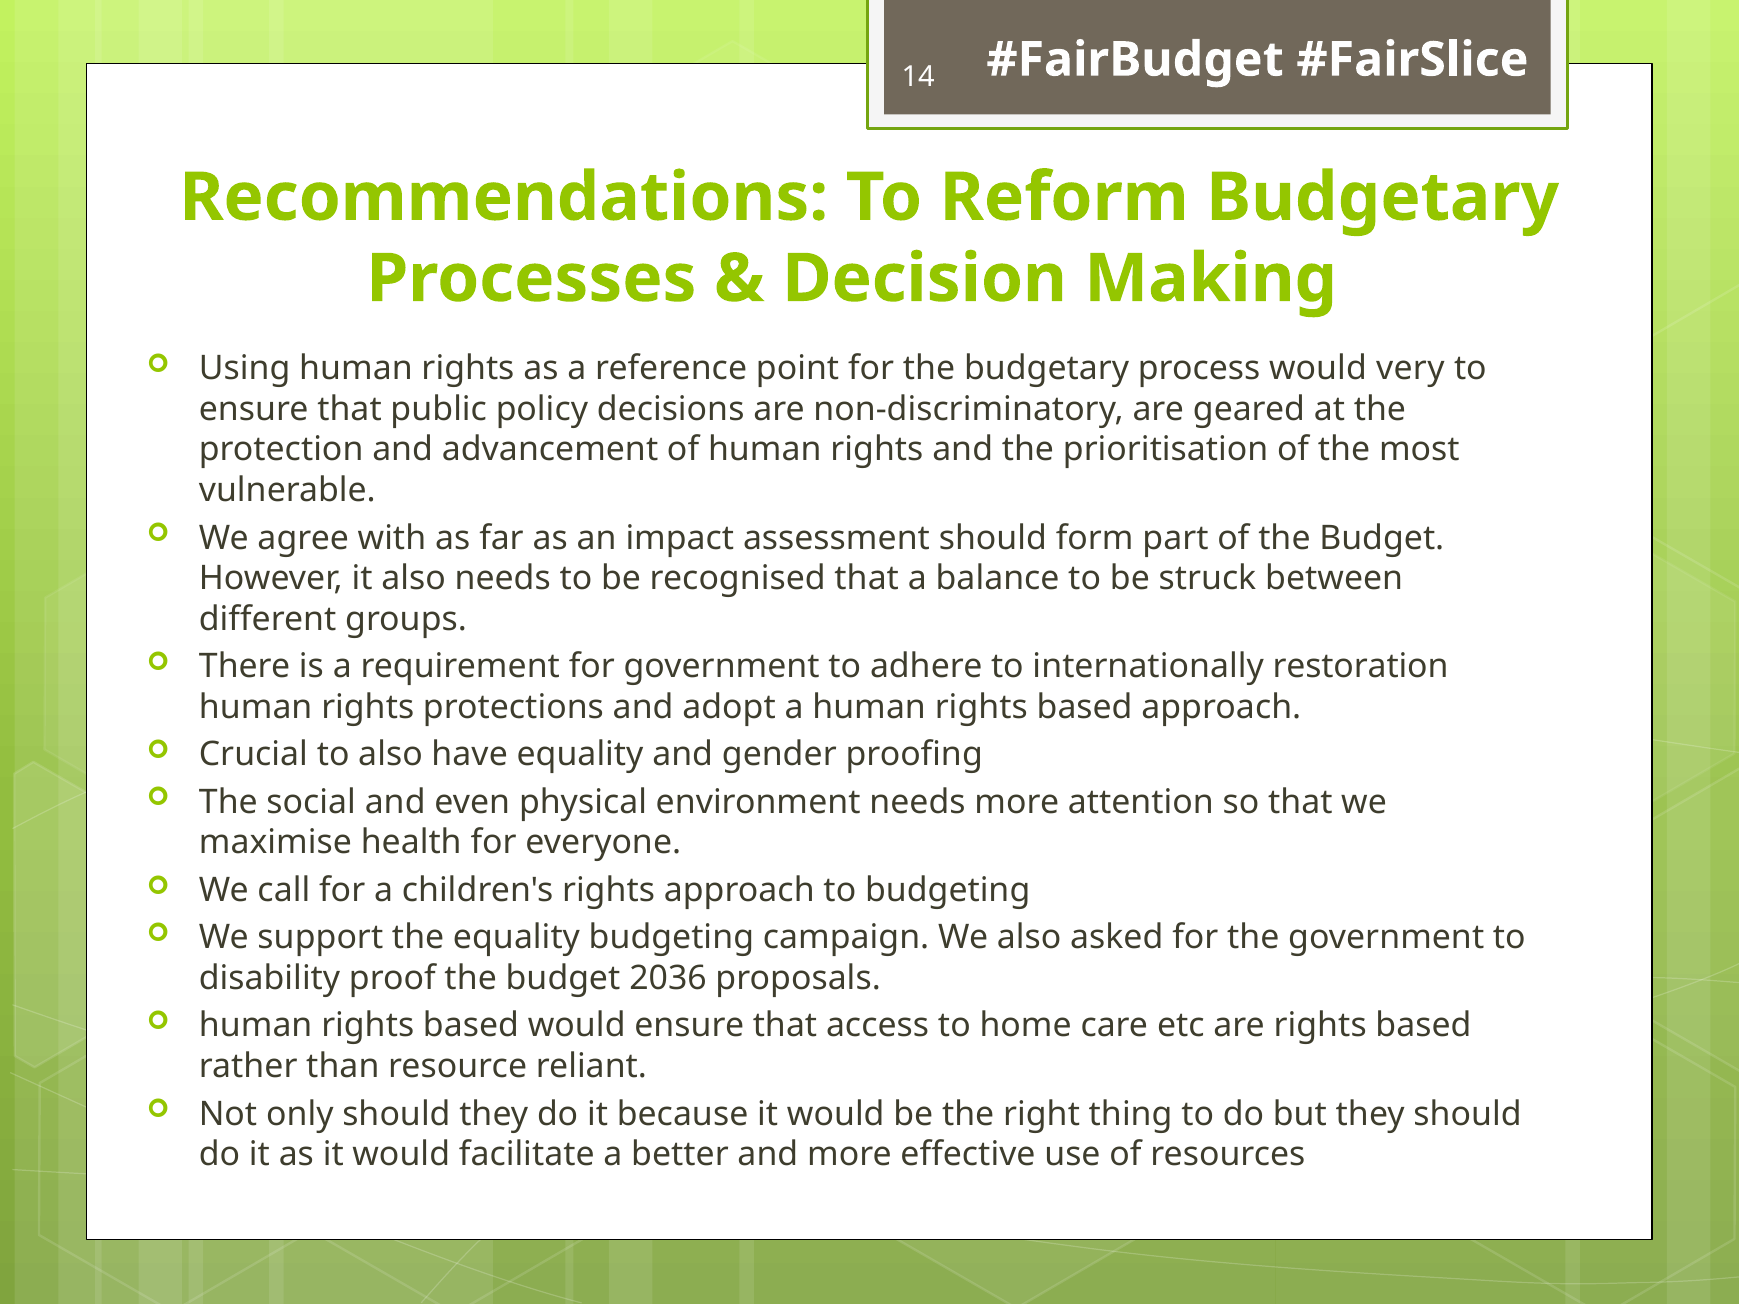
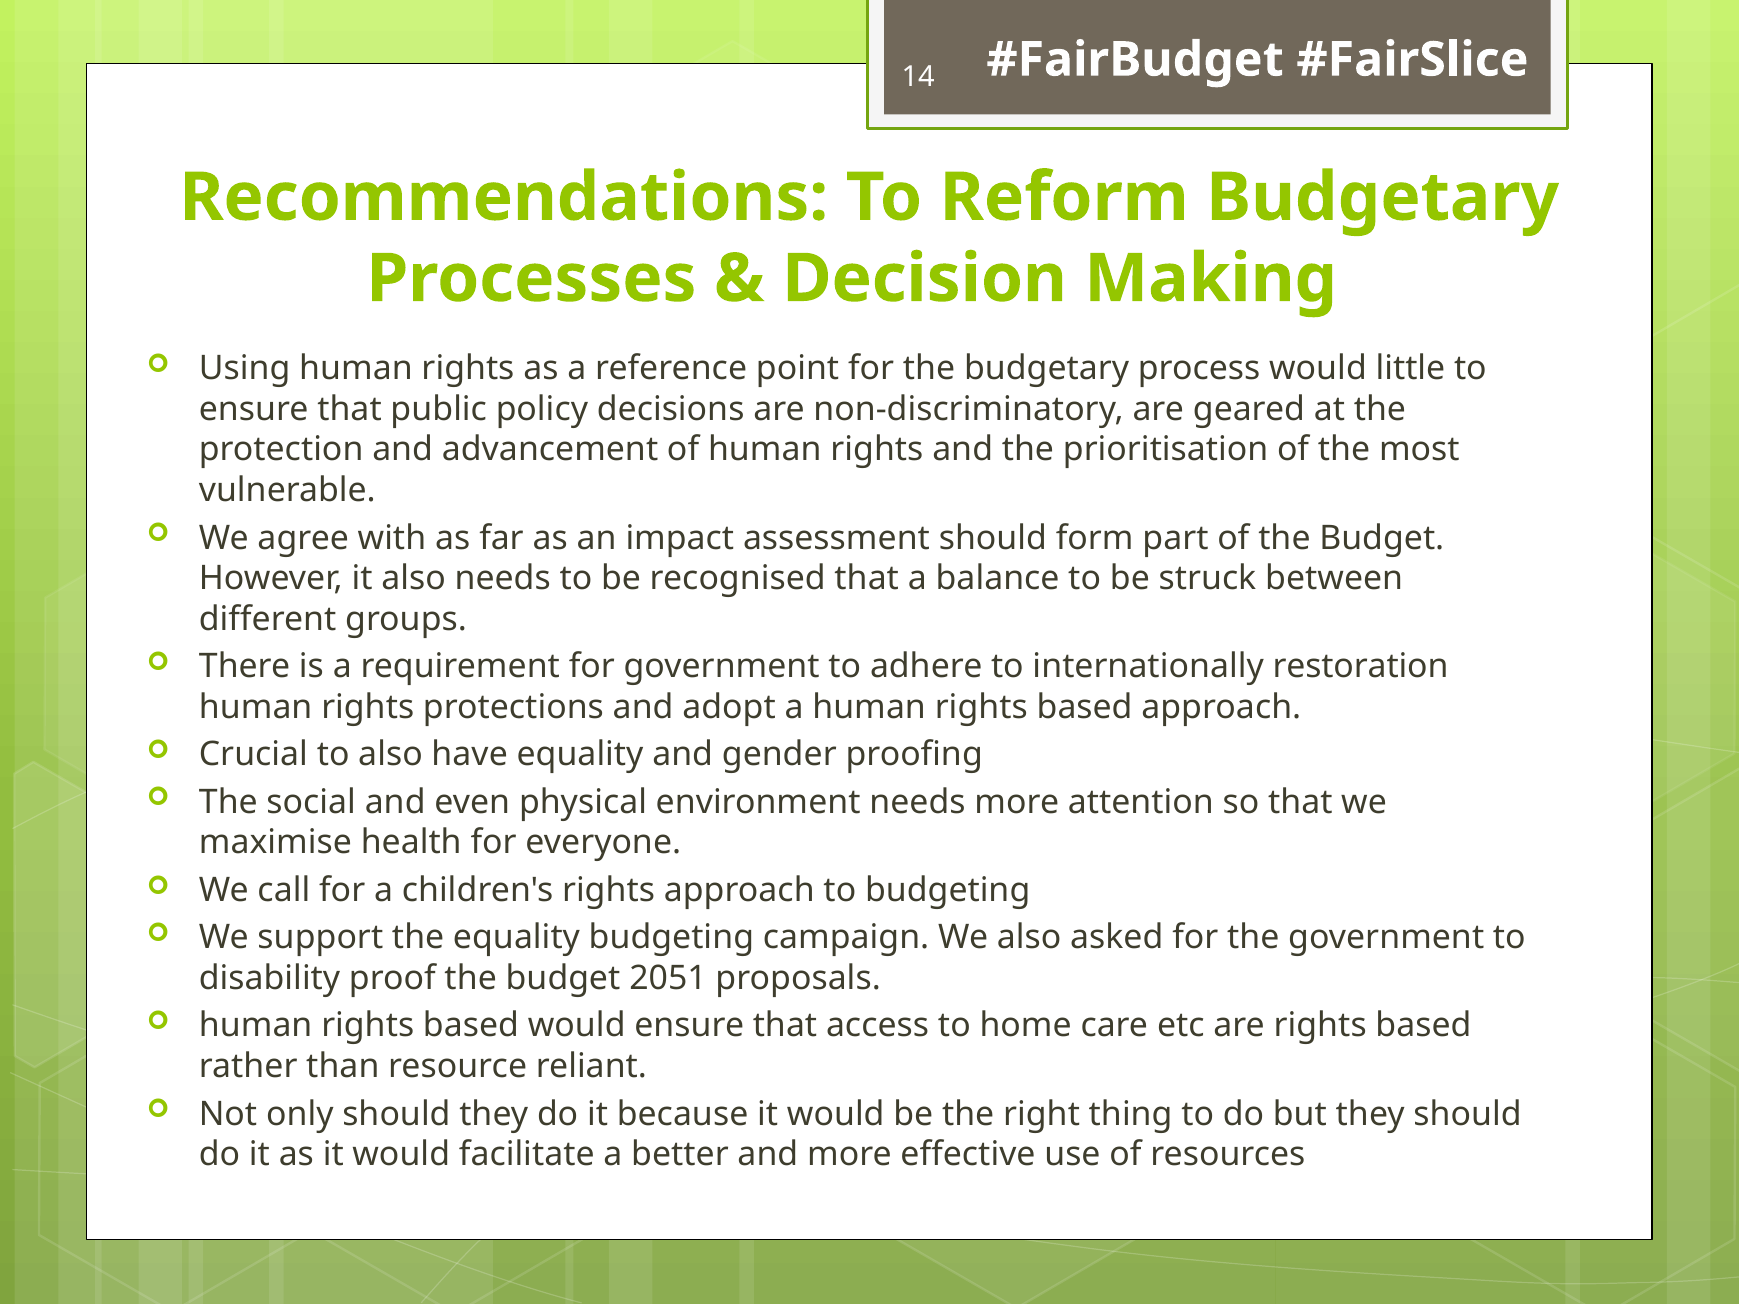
very: very -> little
2036: 2036 -> 2051
